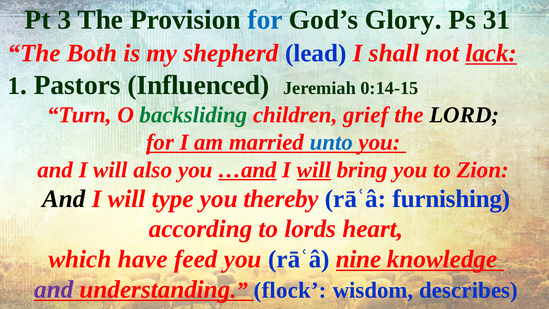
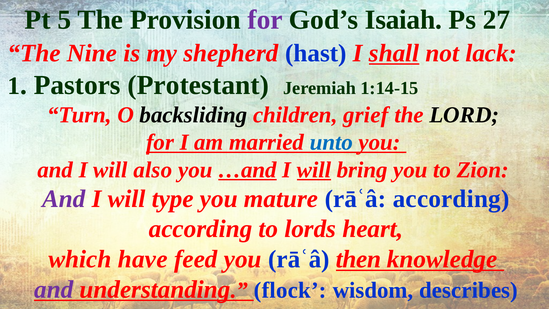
3: 3 -> 5
for at (265, 20) colour: blue -> purple
Glory: Glory -> Isaiah
31: 31 -> 27
Both: Both -> Nine
lead: lead -> hast
shall underline: none -> present
lack underline: present -> none
Influenced: Influenced -> Protestant
0:14-15: 0:14-15 -> 1:14-15
backsliding colour: green -> black
And at (64, 199) colour: black -> purple
thereby: thereby -> mature
rāʿâ furnishing: furnishing -> according
nine: nine -> then
